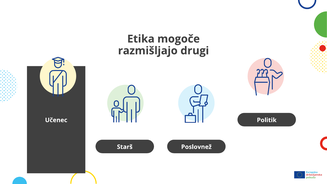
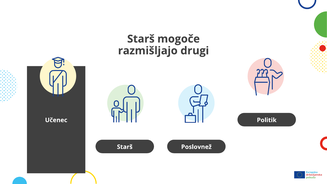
Etika at (141, 39): Etika -> Starš
